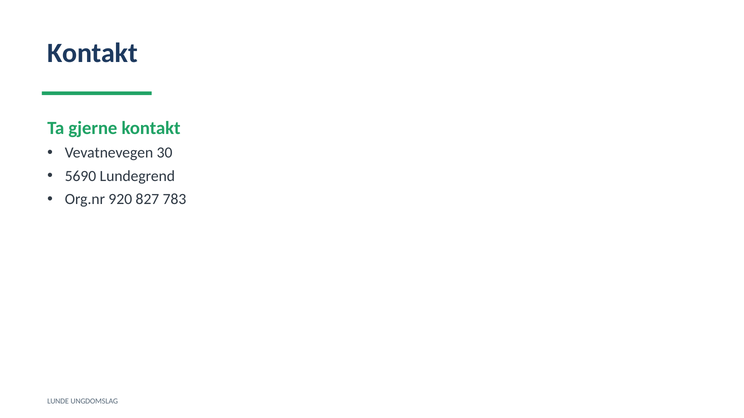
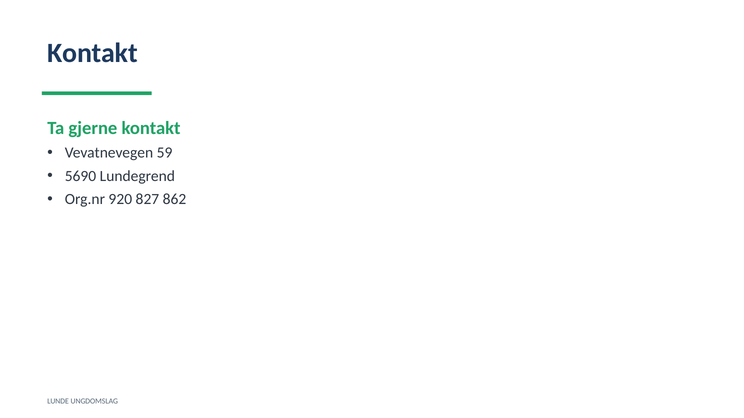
30: 30 -> 59
783: 783 -> 862
